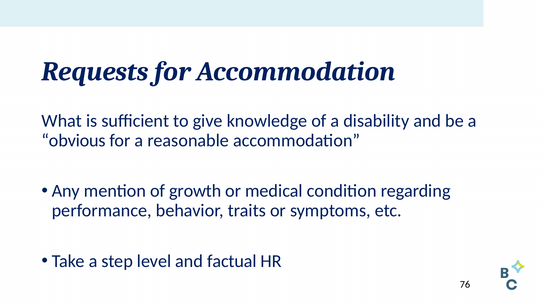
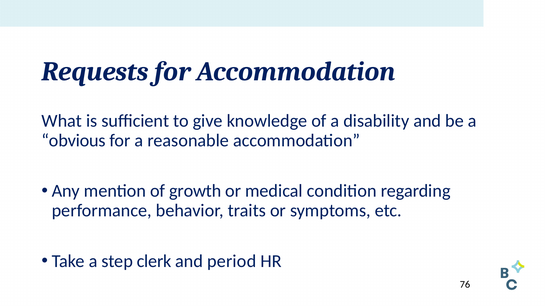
level: level -> clerk
factual: factual -> period
